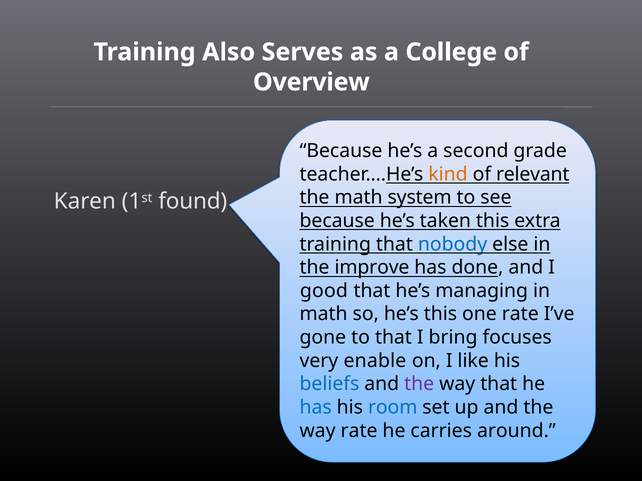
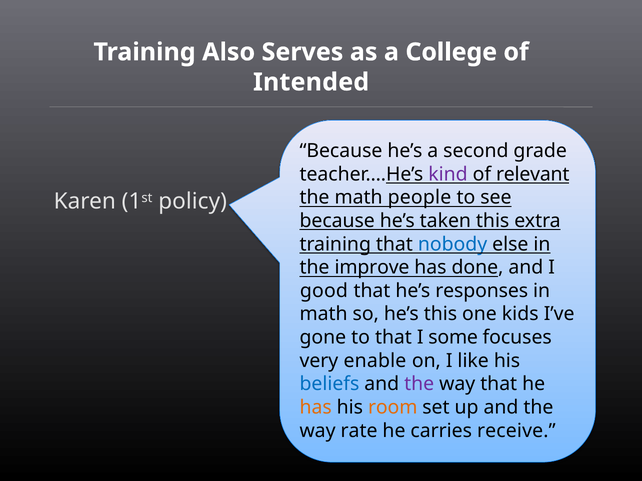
Overview: Overview -> Intended
kind colour: orange -> purple
system: system -> people
found: found -> policy
managing: managing -> responses
one rate: rate -> kids
bring: bring -> some
has at (316, 408) colour: blue -> orange
room colour: blue -> orange
around: around -> receive
